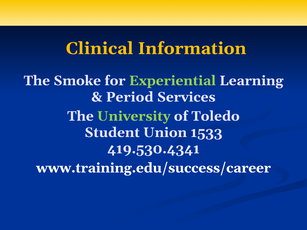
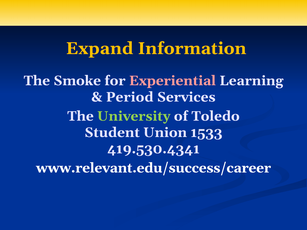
Clinical: Clinical -> Expand
Experiential colour: light green -> pink
www.training.edu/success/career: www.training.edu/success/career -> www.relevant.edu/success/career
